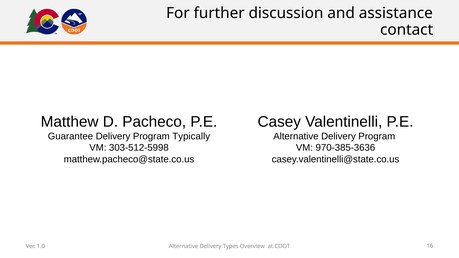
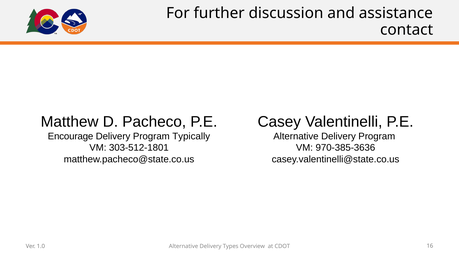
Guarantee: Guarantee -> Encourage
303-512-5998: 303-512-5998 -> 303-512-1801
